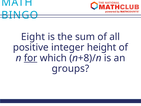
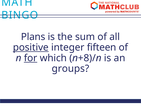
Eight: Eight -> Plans
positive underline: none -> present
height: height -> fifteen
